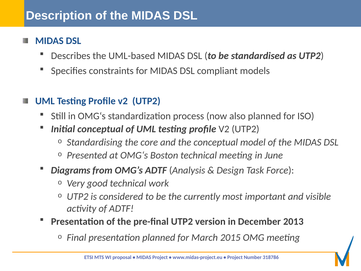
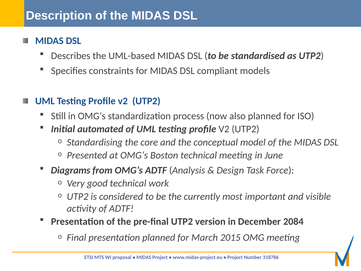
Initial conceptual: conceptual -> automated
2013: 2013 -> 2084
